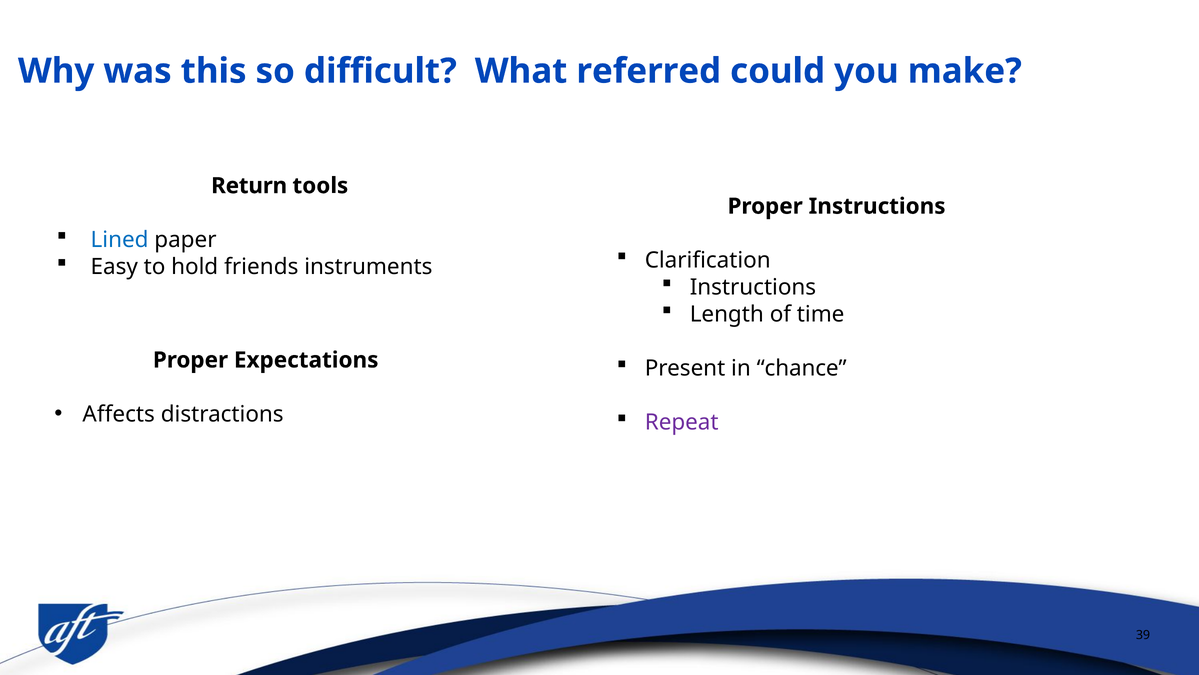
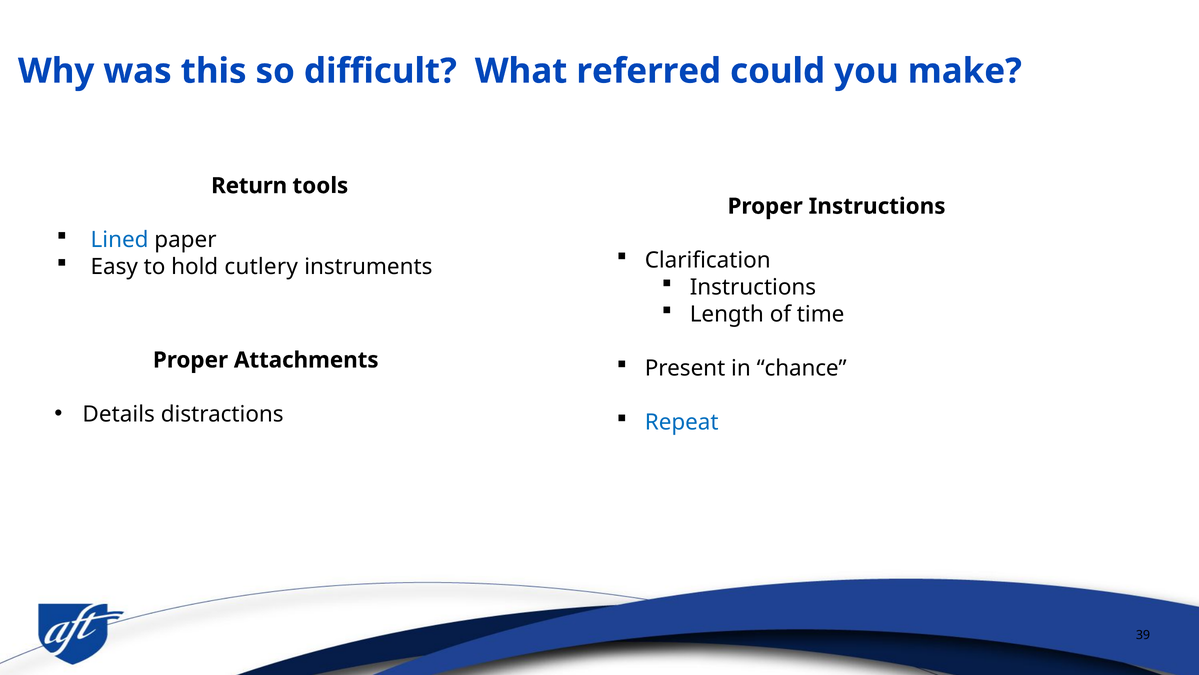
friends: friends -> cutlery
Expectations: Expectations -> Attachments
Affects: Affects -> Details
Repeat colour: purple -> blue
